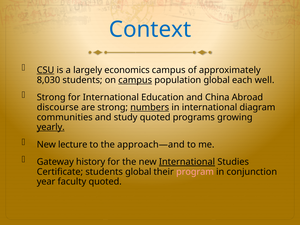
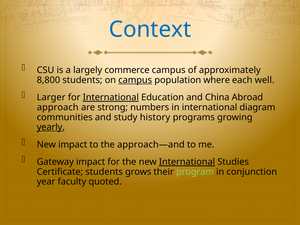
CSU underline: present -> none
economics: economics -> commerce
8,030: 8,030 -> 8,800
population global: global -> where
Strong at (51, 97): Strong -> Larger
International at (111, 97) underline: none -> present
discourse: discourse -> approach
numbers underline: present -> none
study quoted: quoted -> history
New lecture: lecture -> impact
Gateway history: history -> impact
students global: global -> grows
program colour: pink -> light green
